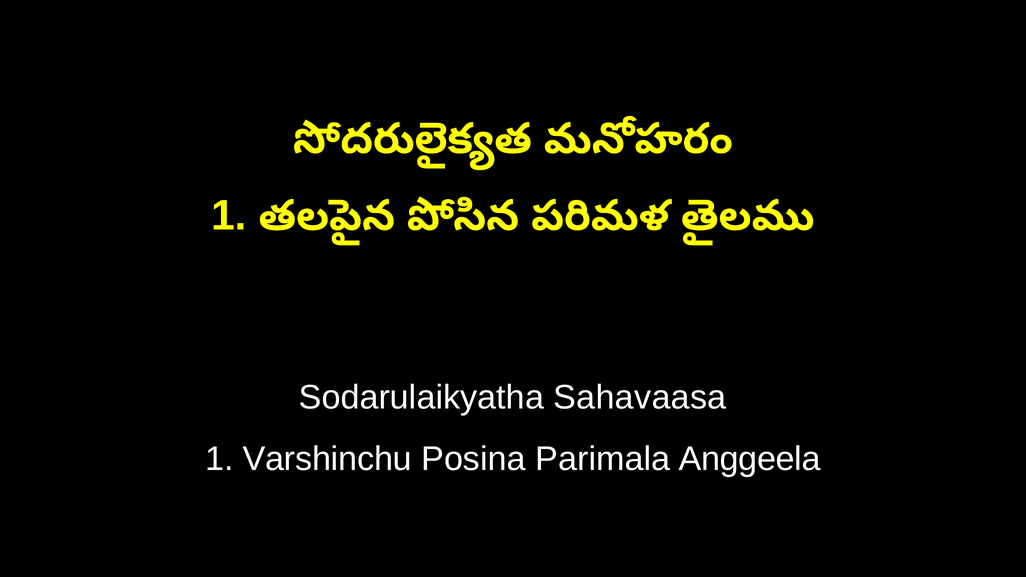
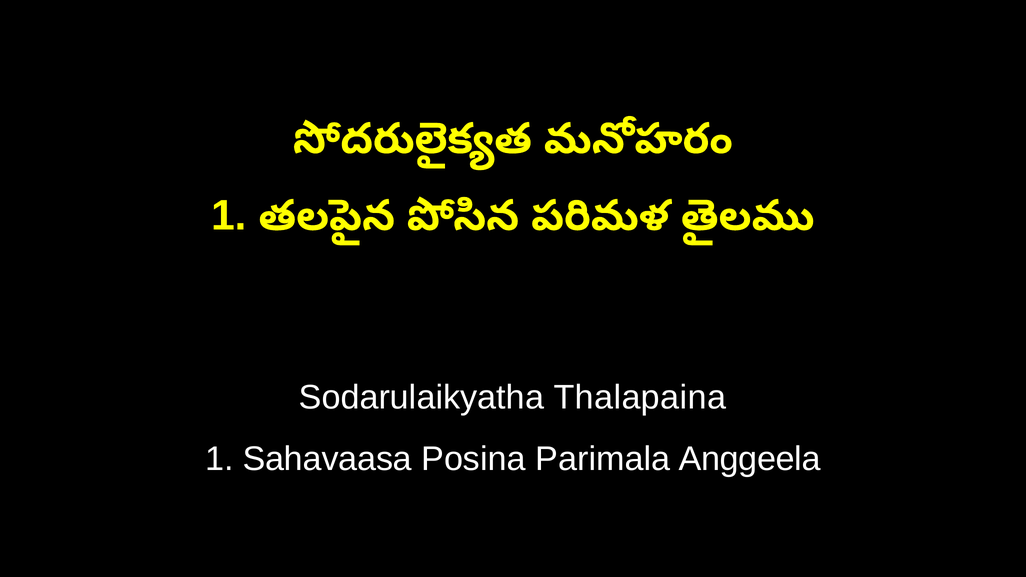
Sahavaasa: Sahavaasa -> Thalapaina
Varshinchu: Varshinchu -> Sahavaasa
